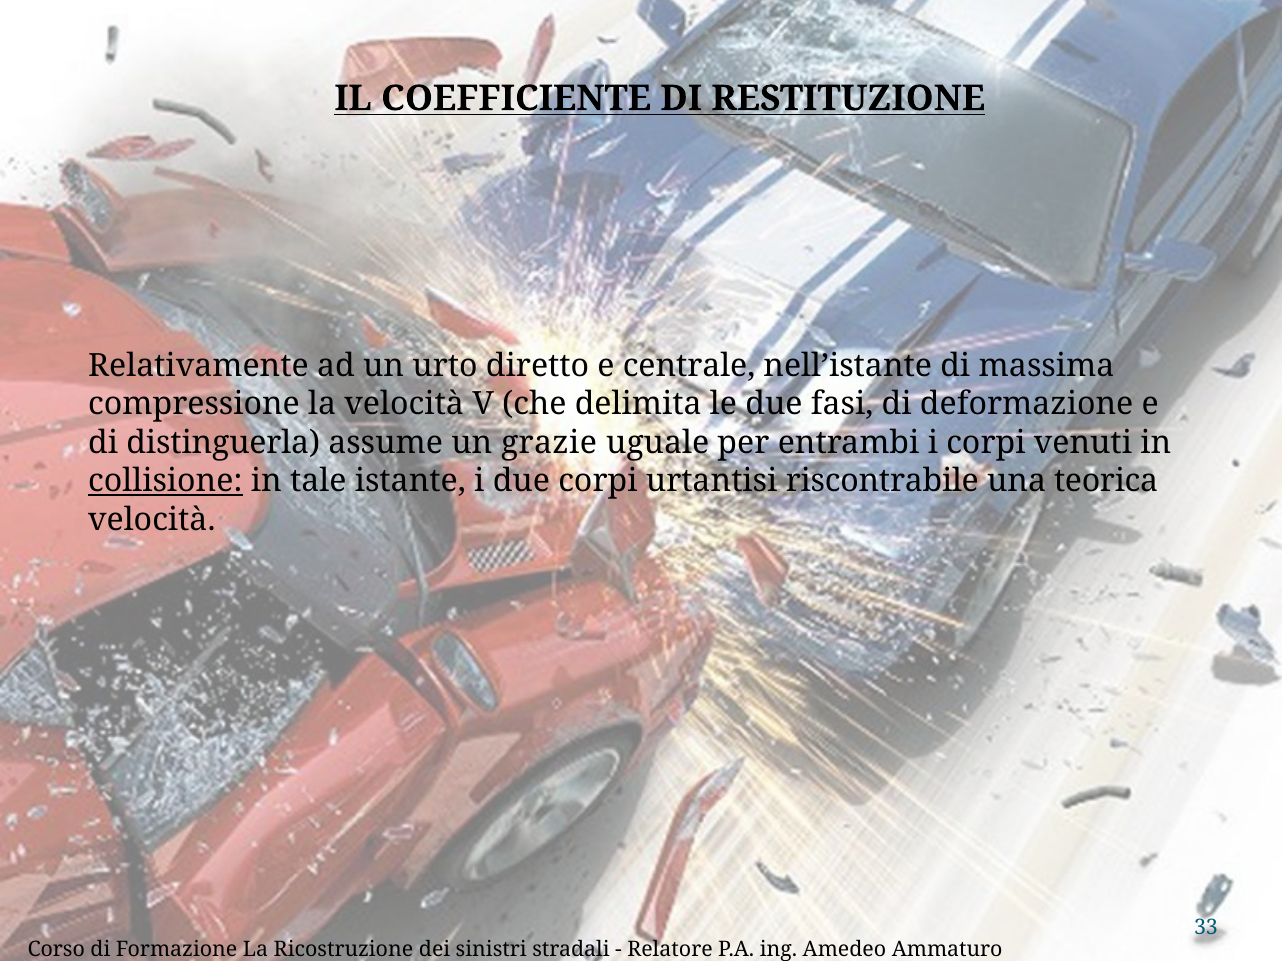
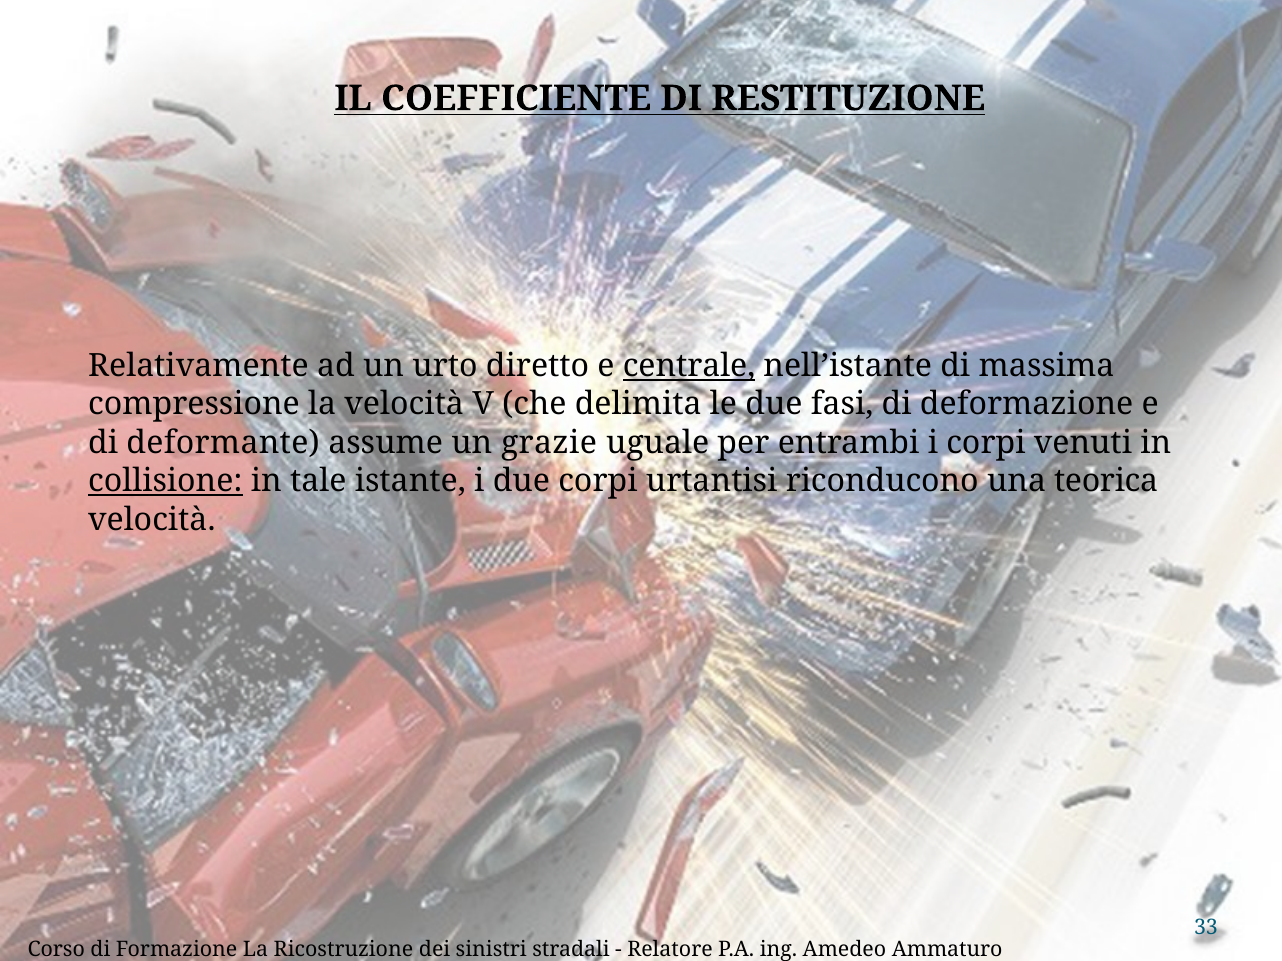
centrale underline: none -> present
distinguerla: distinguerla -> deformante
riscontrabile: riscontrabile -> riconducono
